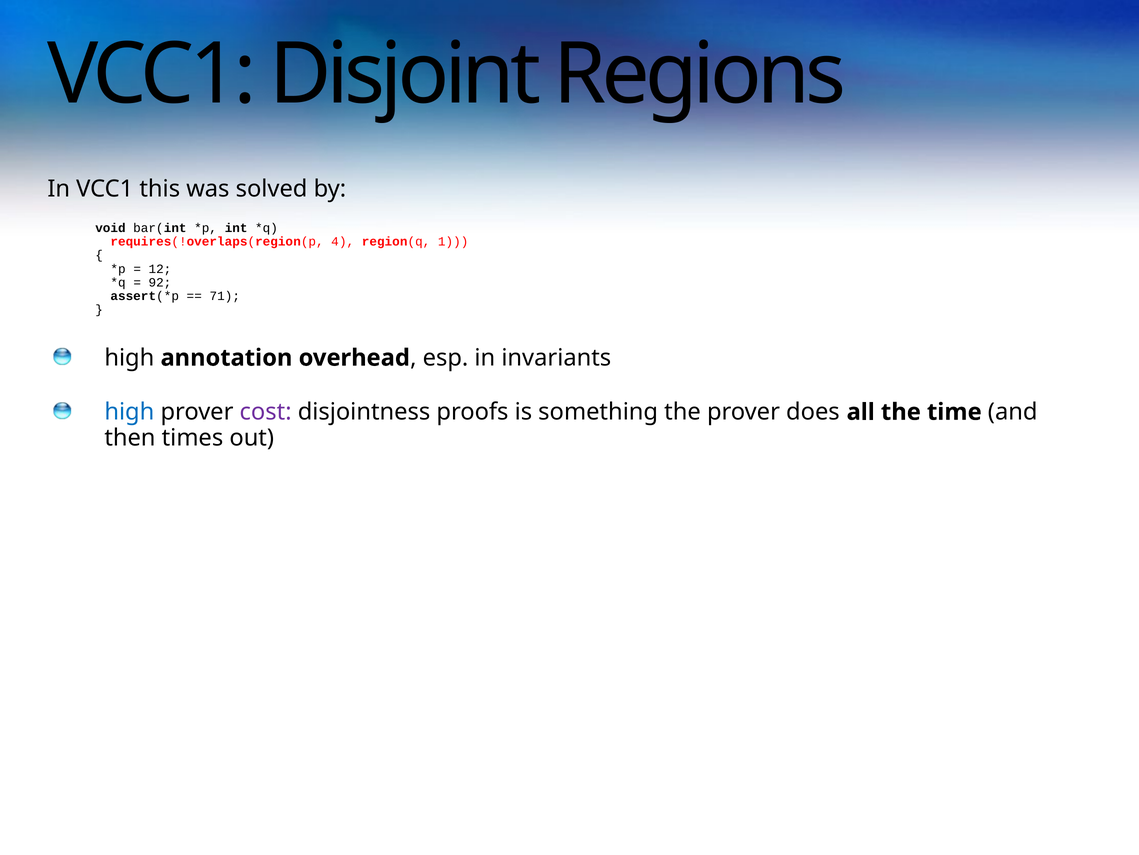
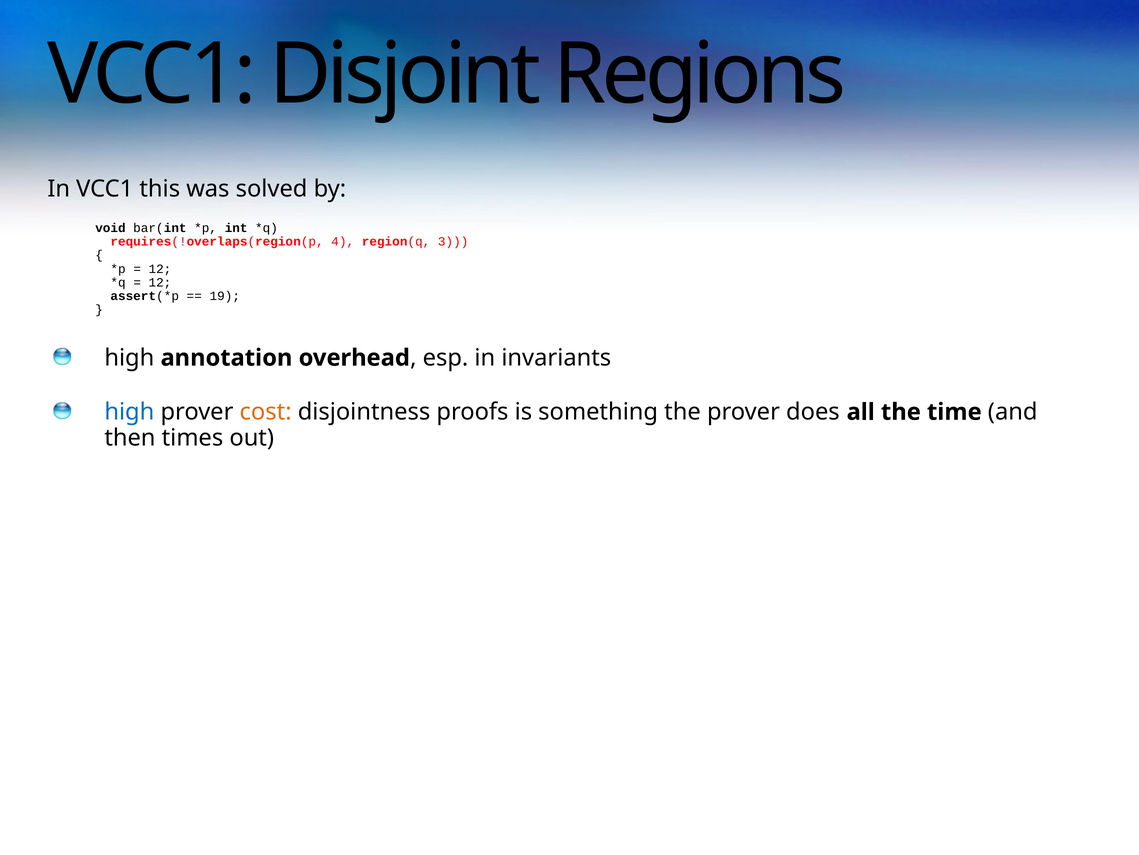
1: 1 -> 3
92 at (160, 282): 92 -> 12
71: 71 -> 19
cost colour: purple -> orange
